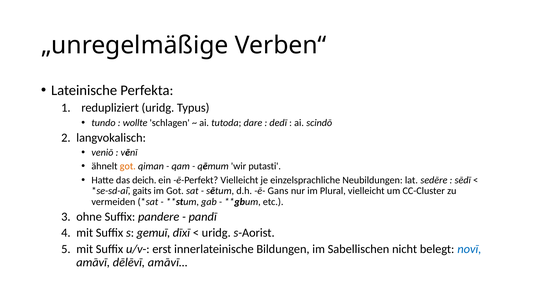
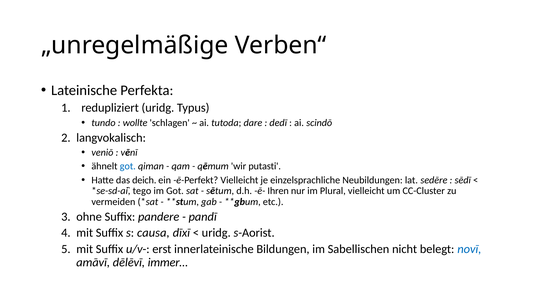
got at (128, 166) colour: orange -> blue
gaits: gaits -> tego
Gans: Gans -> Ihren
gemuī: gemuī -> causa
amāvī…: amāvī… -> immer…
